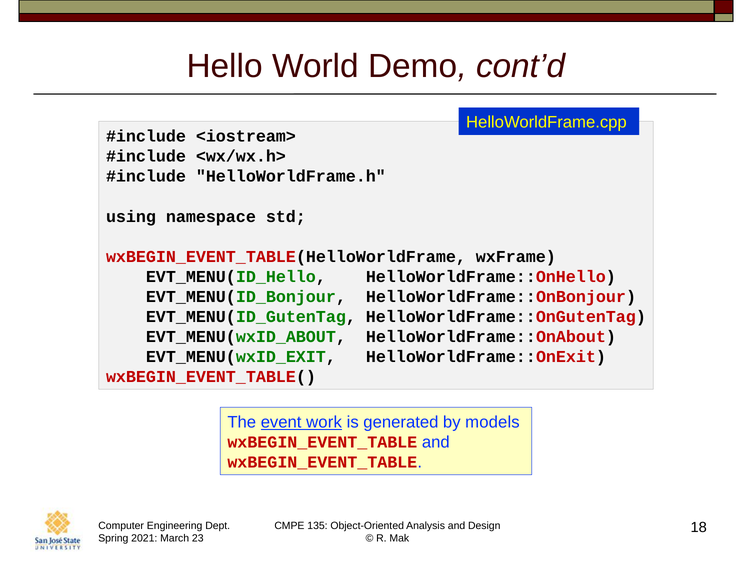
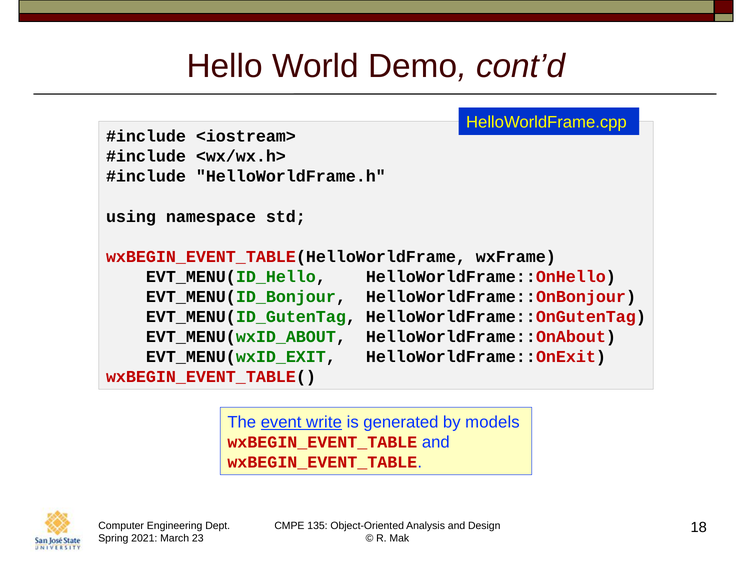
work: work -> write
